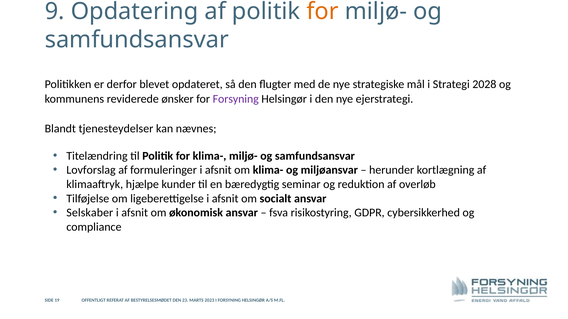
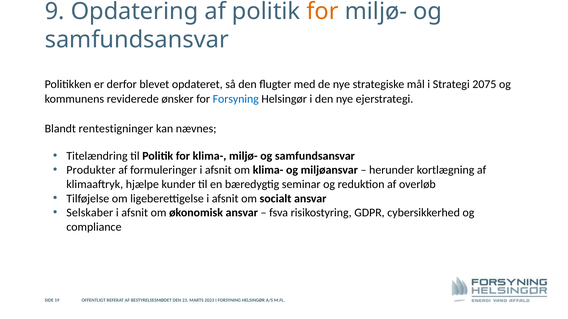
2028: 2028 -> 2075
Forsyning at (236, 99) colour: purple -> blue
tjenesteydelser: tjenesteydelser -> rentestigninger
Lovforslag: Lovforslag -> Produkter
